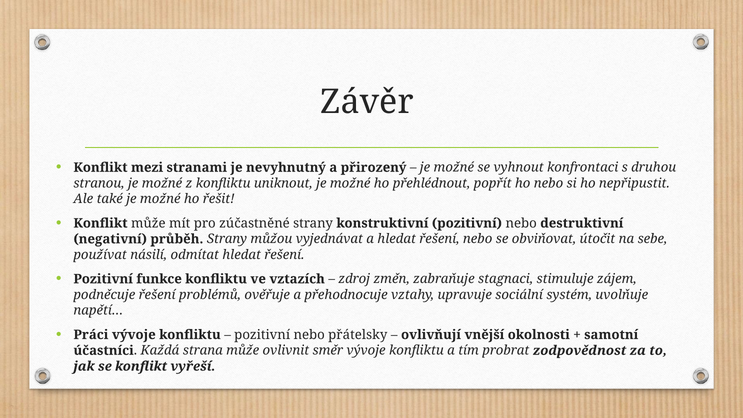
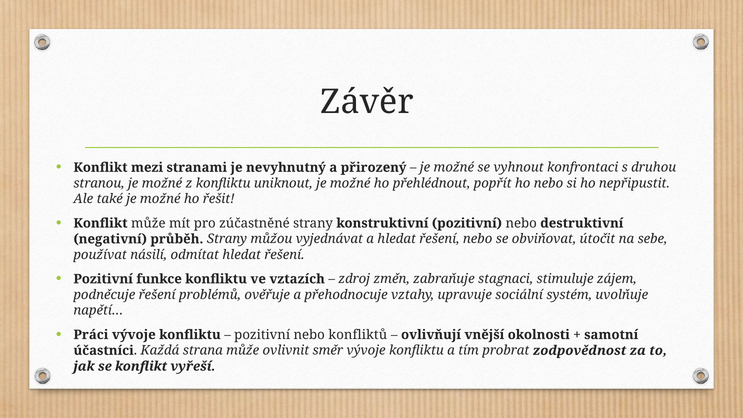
přátelsky: přátelsky -> konfliktů
